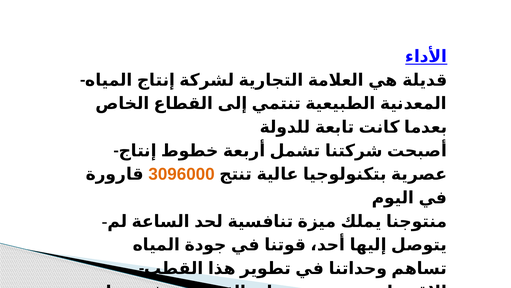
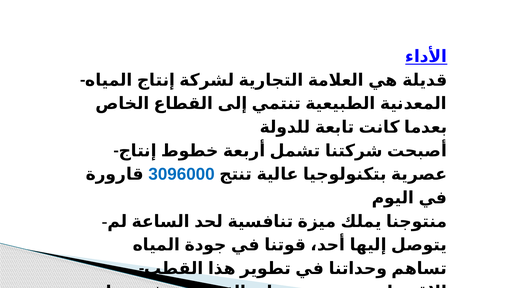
3096000 colour: orange -> blue
